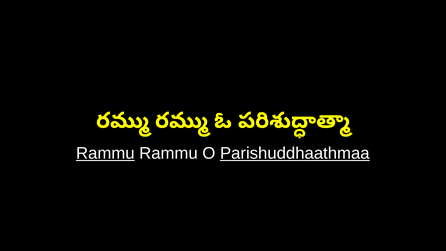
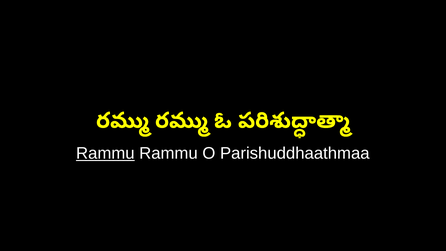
Parishuddhaathmaa underline: present -> none
